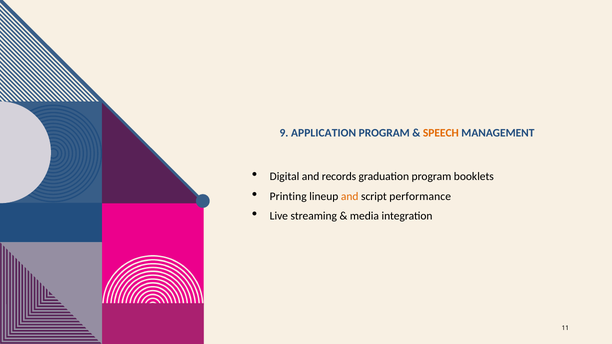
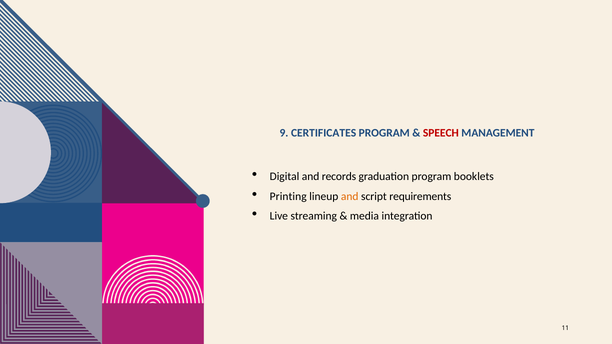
APPLICATION: APPLICATION -> CERTIFICATES
SPEECH colour: orange -> red
performance: performance -> requirements
